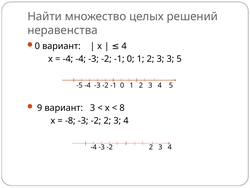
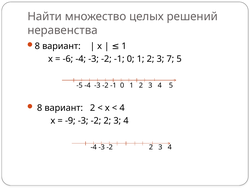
0 at (37, 46): 0 -> 8
4 at (124, 46): 4 -> 1
-4 at (68, 59): -4 -> -6
3 3: 3 -> 7
9 at (40, 108): 9 -> 8
вариант 3: 3 -> 2
8 at (122, 108): 8 -> 4
-8: -8 -> -9
